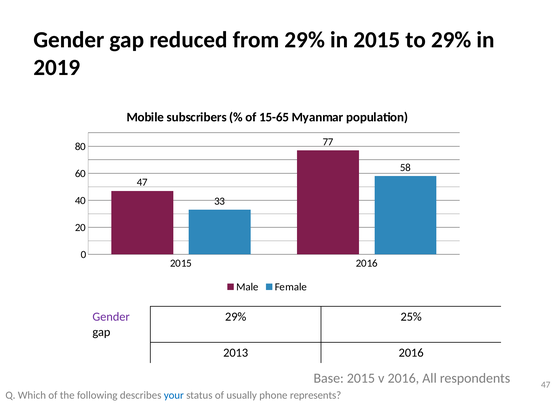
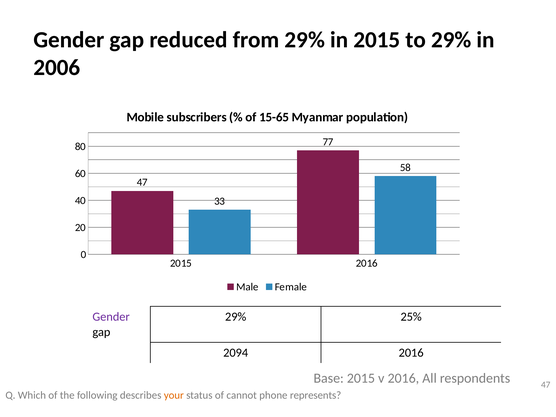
2019: 2019 -> 2006
2013: 2013 -> 2094
your colour: blue -> orange
usually: usually -> cannot
